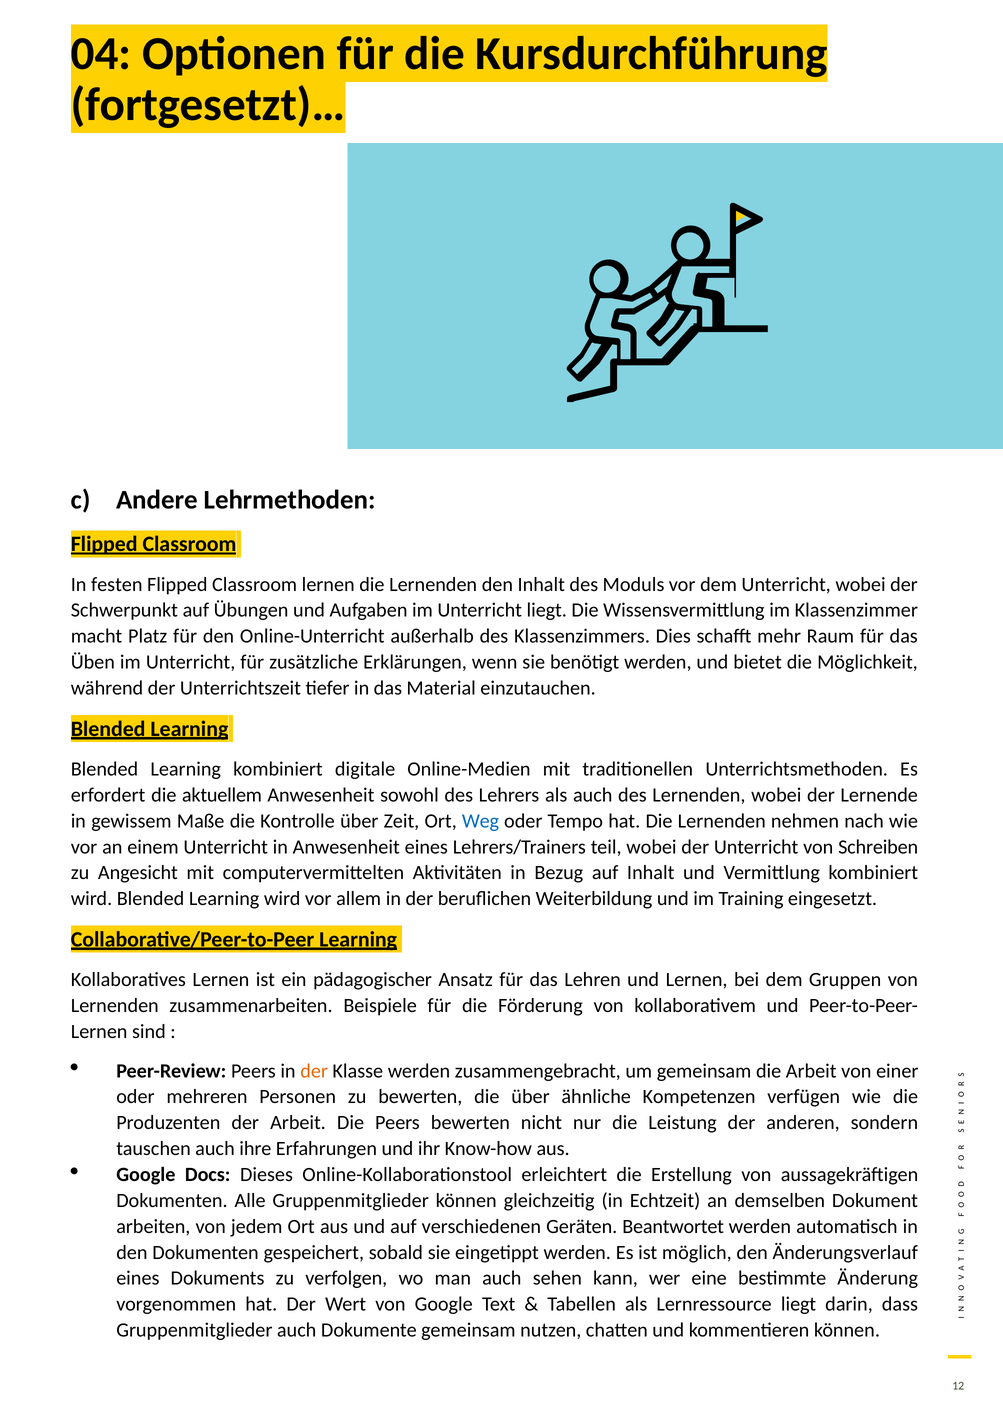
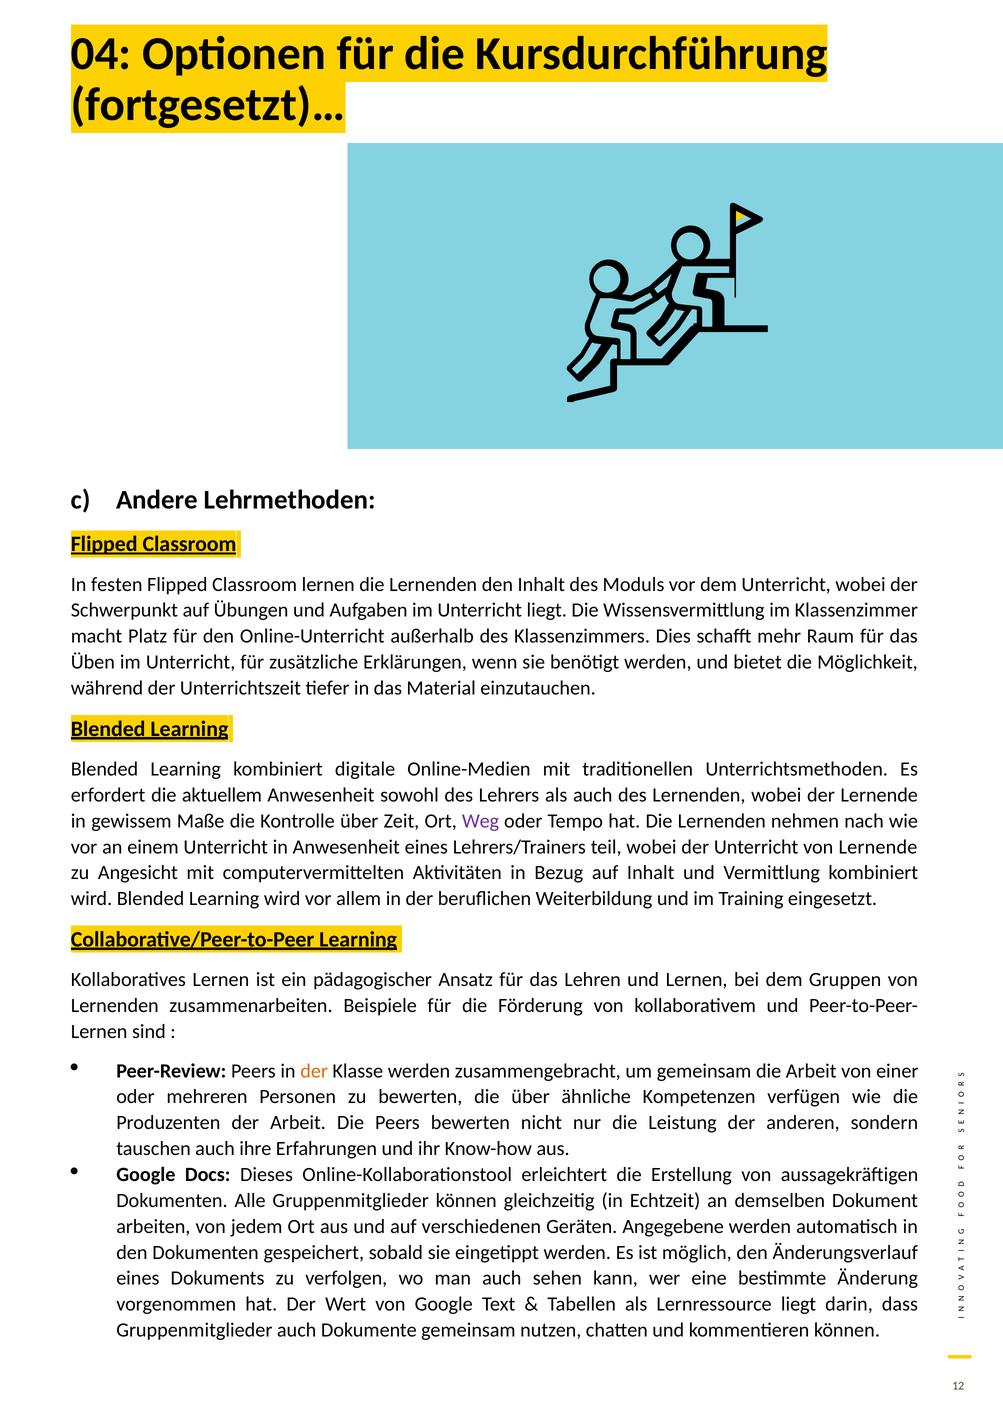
Weg colour: blue -> purple
von Schreiben: Schreiben -> Lernende
Beantwortet: Beantwortet -> Angegebene
